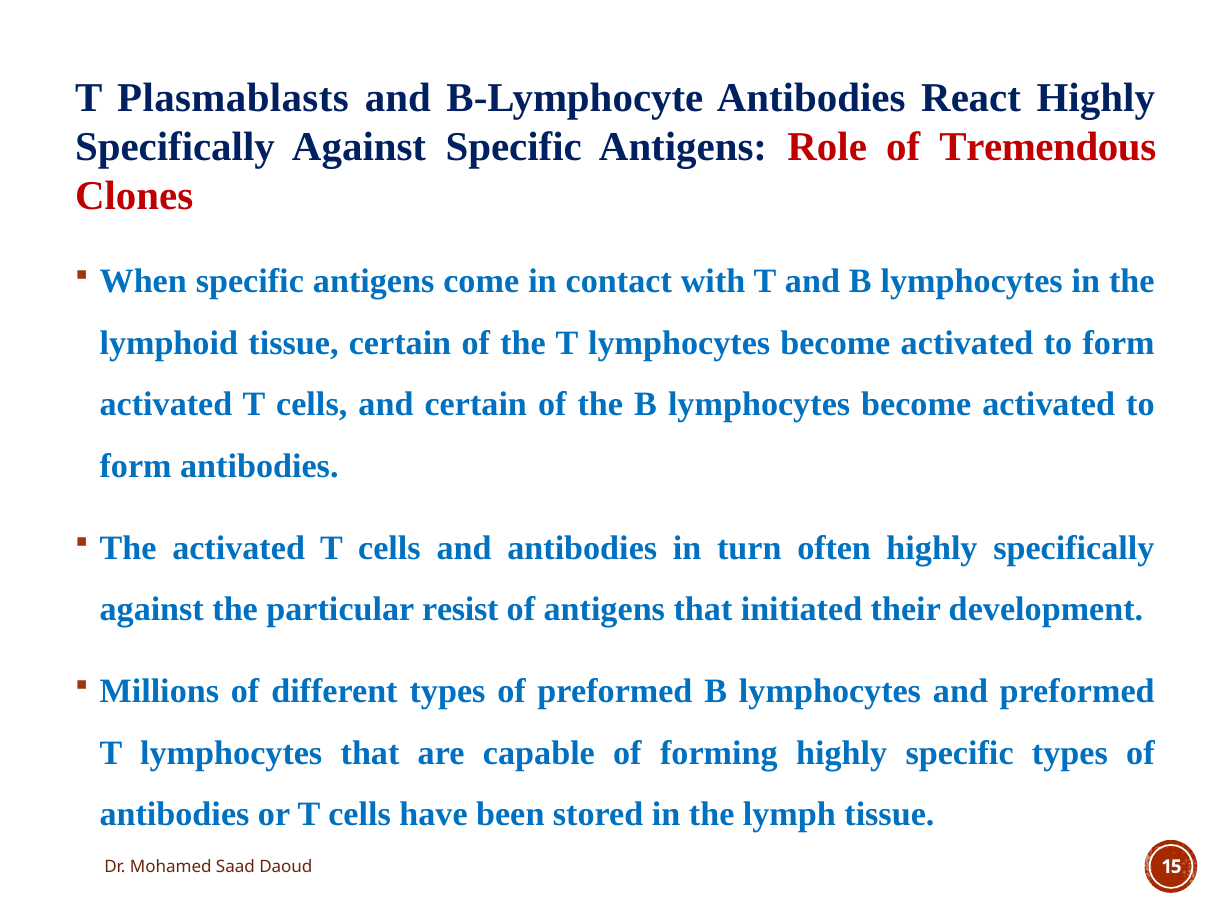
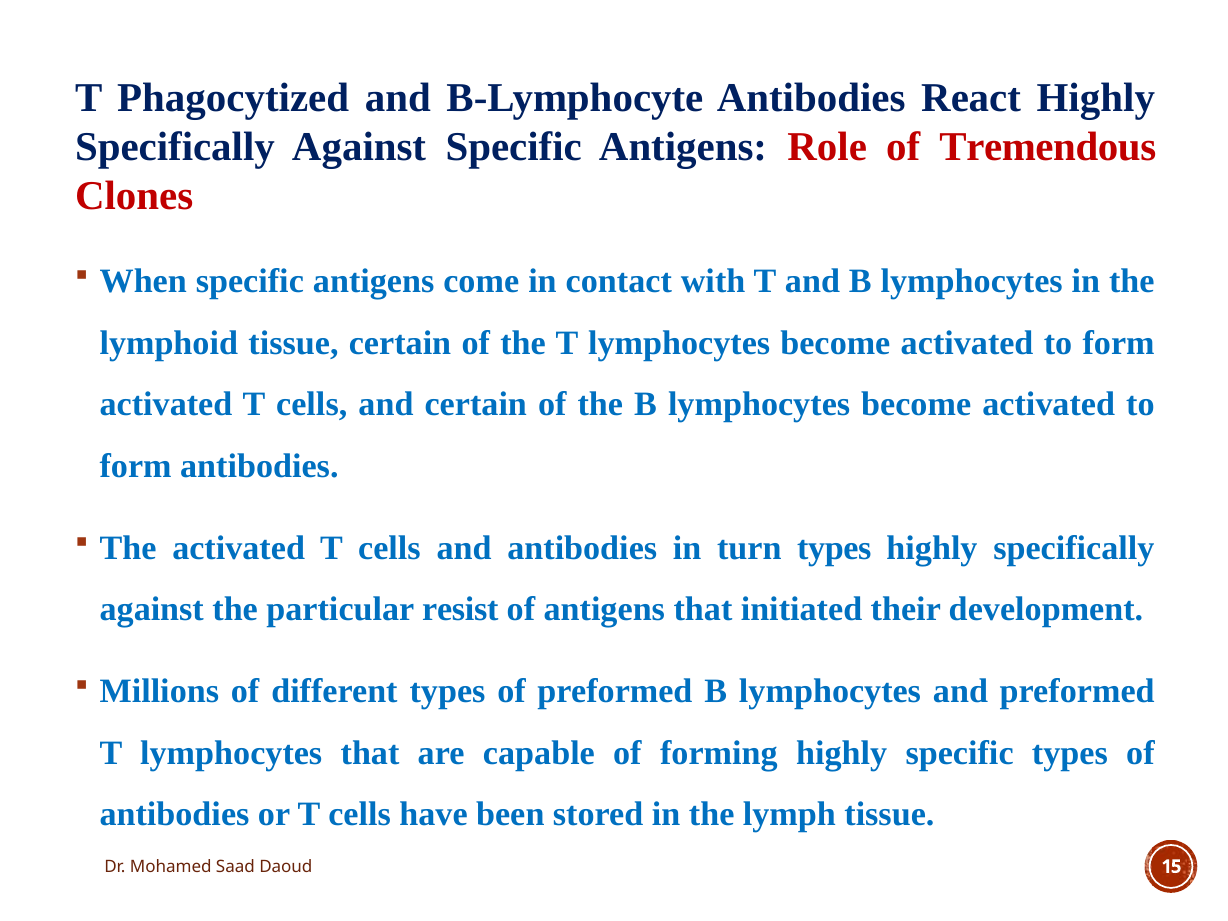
Plasmablasts: Plasmablasts -> Phagocytized
turn often: often -> types
